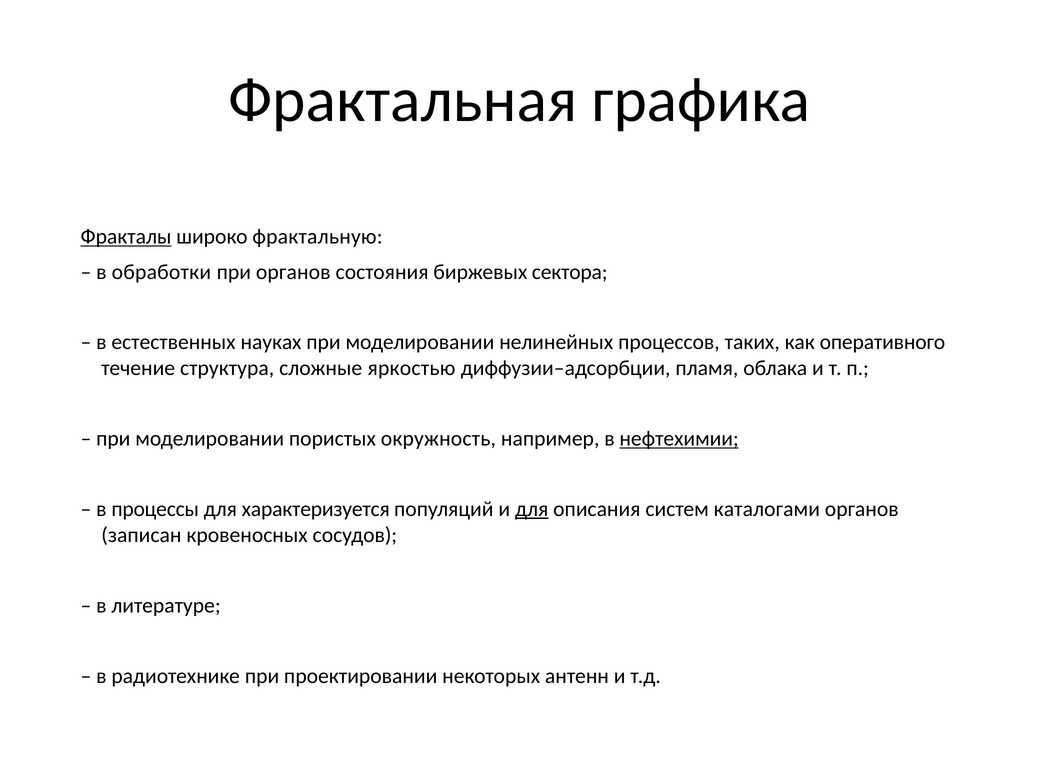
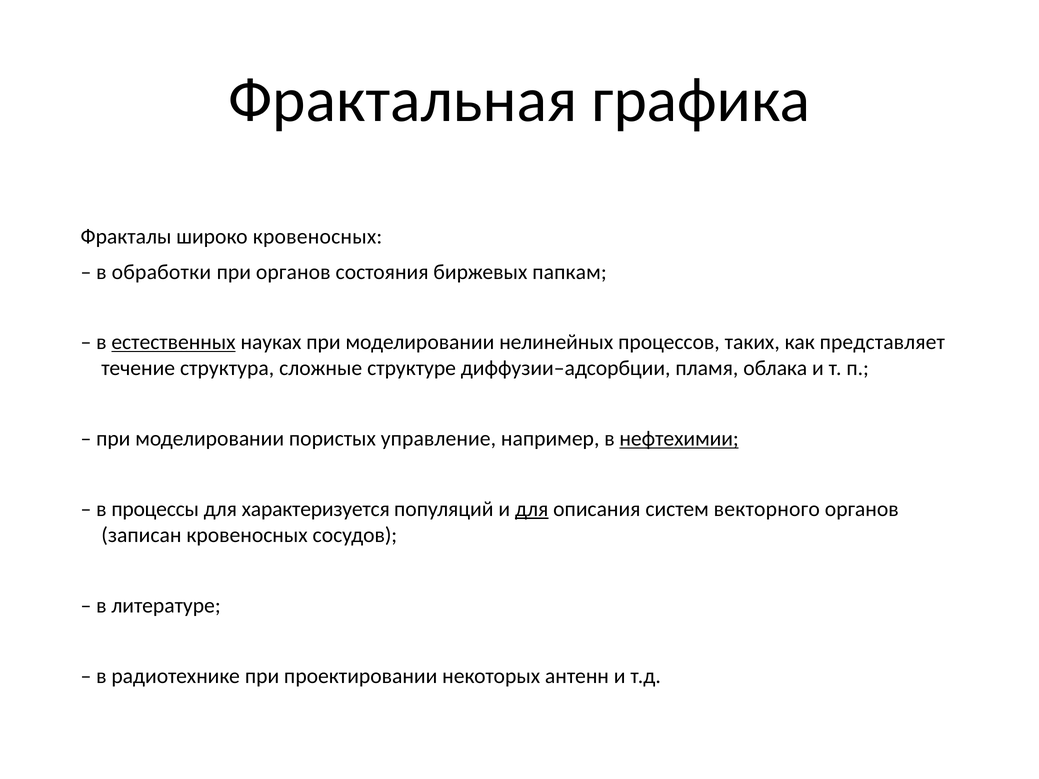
Фракталы underline: present -> none
широко фрактальную: фрактальную -> кровеносных
сектора: сектора -> папкам
естественных underline: none -> present
оперативного: оперативного -> представляет
яркостью: яркостью -> структуре
окружность: окружность -> управление
каталогами: каталогами -> векторного
